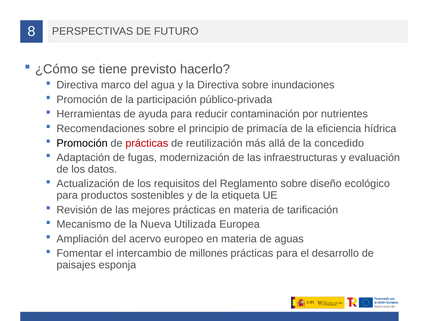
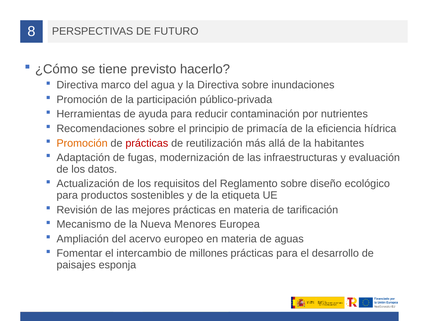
Promoción at (82, 143) colour: black -> orange
concedido: concedido -> habitantes
Utilizada: Utilizada -> Menores
